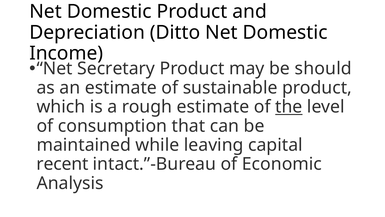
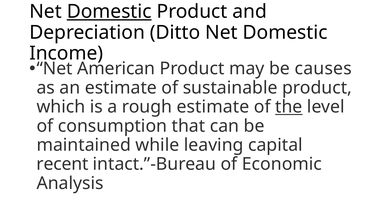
Domestic at (109, 12) underline: none -> present
Secretary: Secretary -> American
should: should -> causes
